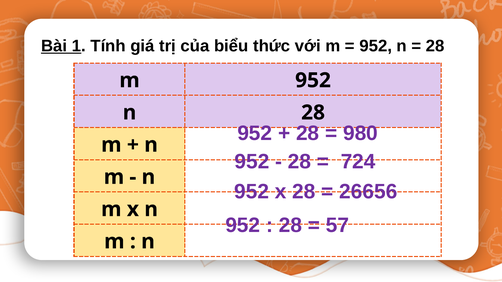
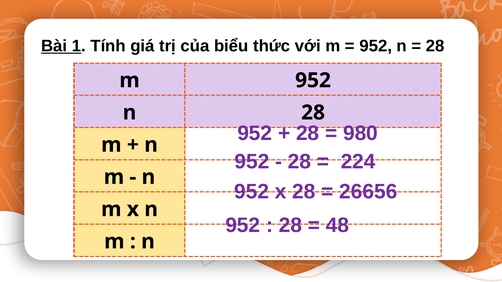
724: 724 -> 224
57: 57 -> 48
